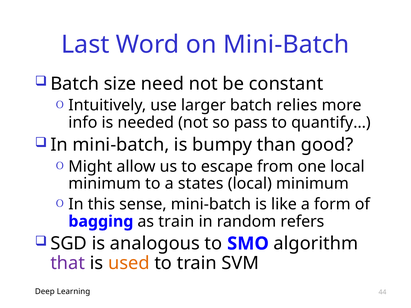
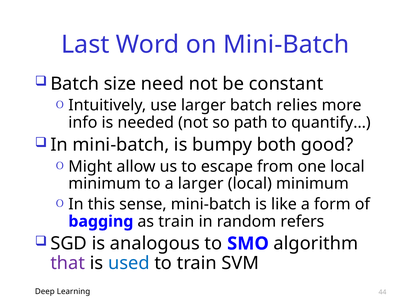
pass: pass -> path
than: than -> both
a states: states -> larger
used colour: orange -> blue
